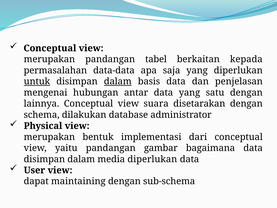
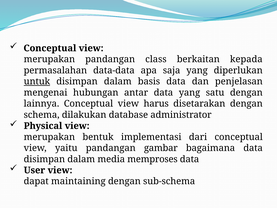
tabel: tabel -> class
dalam at (118, 81) underline: present -> none
suara: suara -> harus
media diperlukan: diperlukan -> memproses
